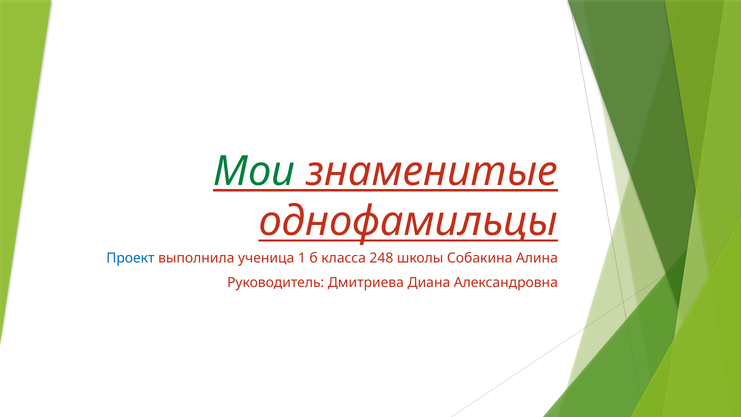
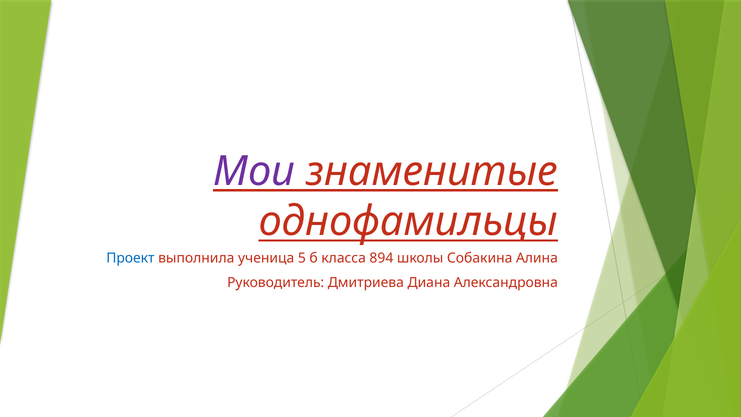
Мои colour: green -> purple
1: 1 -> 5
248: 248 -> 894
